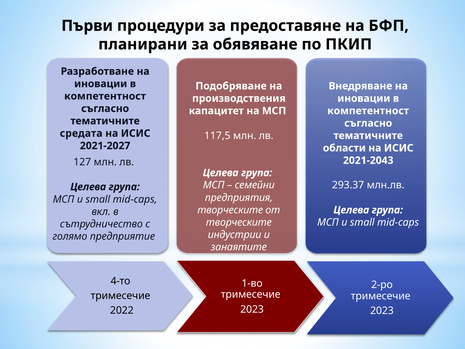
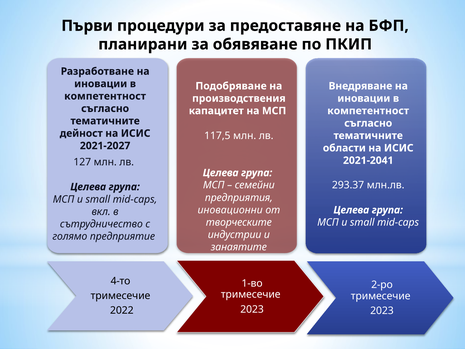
средата: средата -> дейност
2021-2043: 2021-2043 -> 2021-2041
творческите at (230, 210): творческите -> иновационни
